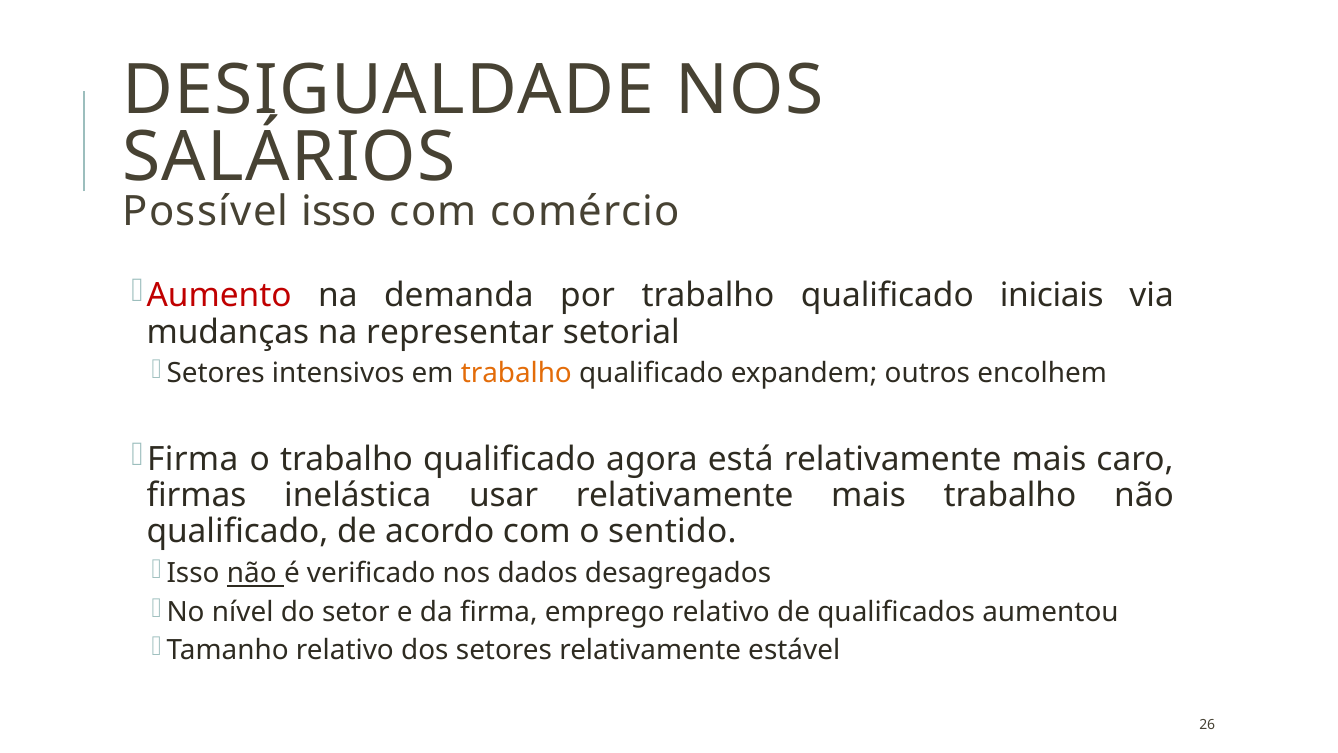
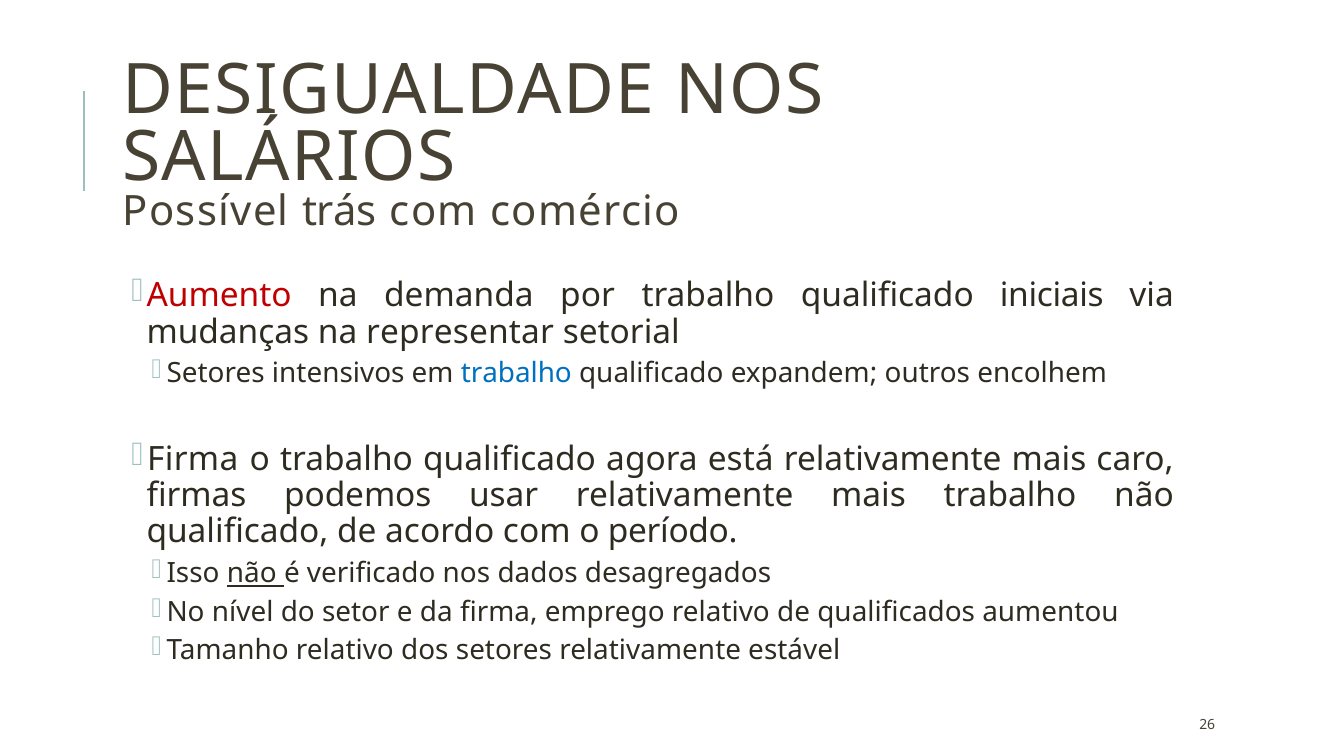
Possível isso: isso -> trás
trabalho at (516, 373) colour: orange -> blue
inelástica: inelástica -> podemos
sentido: sentido -> período
